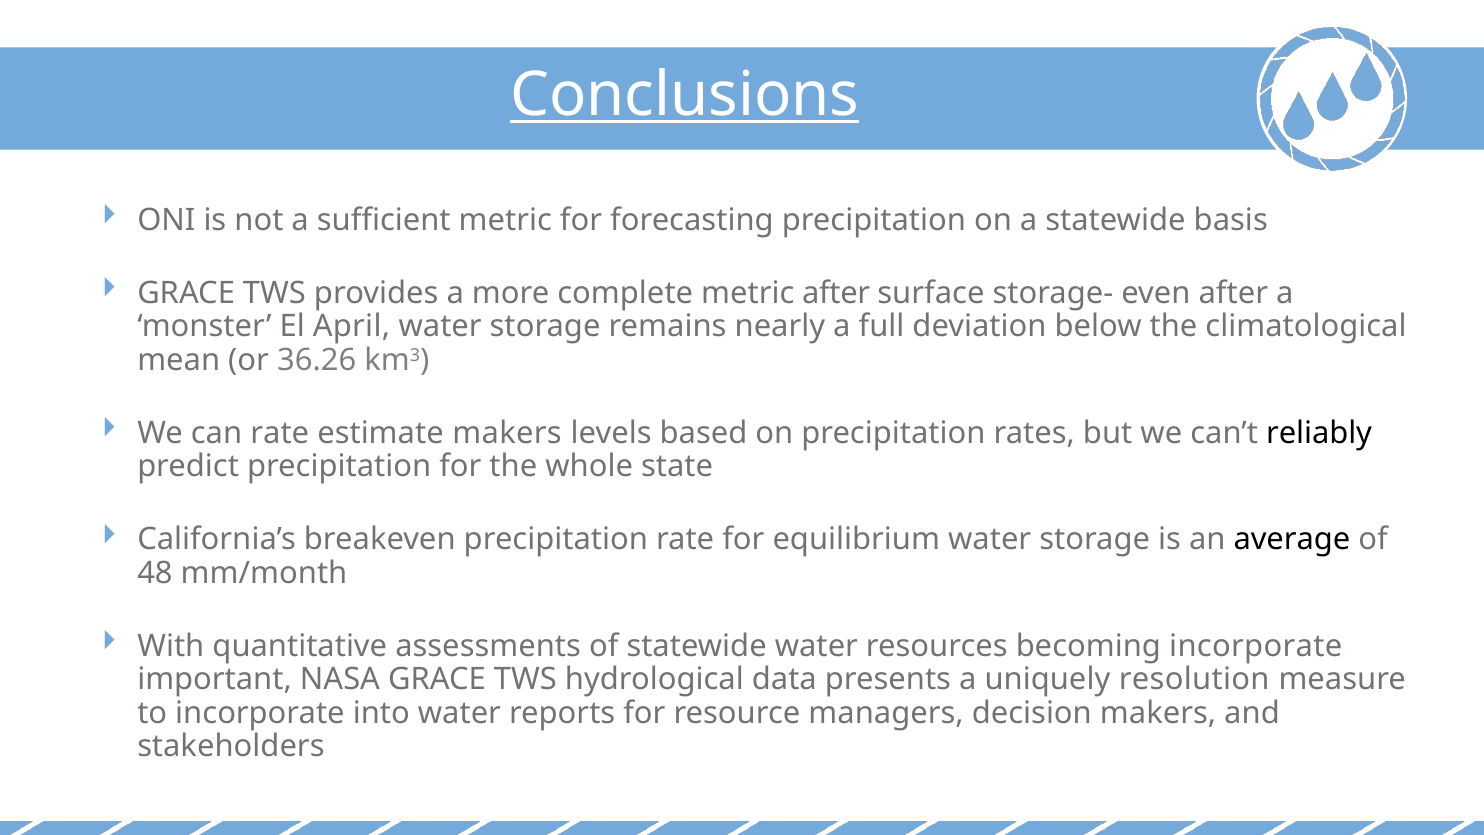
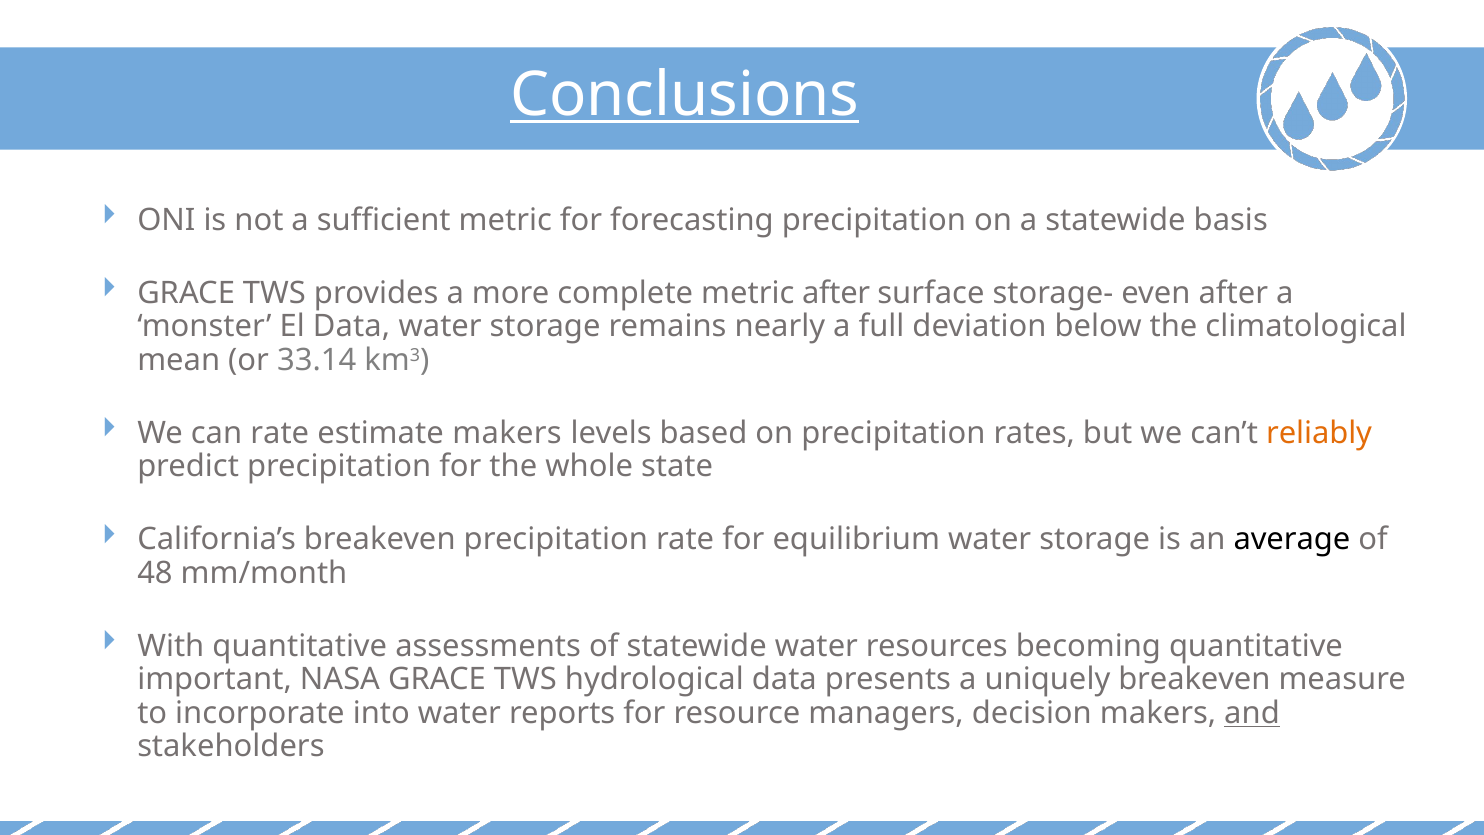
El April: April -> Data
36.26: 36.26 -> 33.14
reliably colour: black -> orange
becoming incorporate: incorporate -> quantitative
uniquely resolution: resolution -> breakeven
and underline: none -> present
